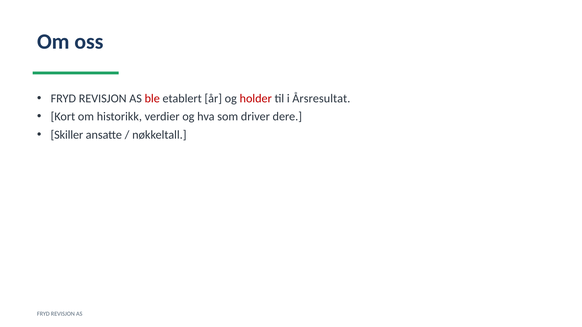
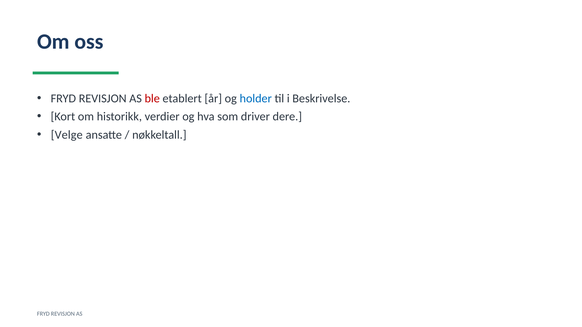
holder colour: red -> blue
Årsresultat: Årsresultat -> Beskrivelse
Skiller: Skiller -> Velge
